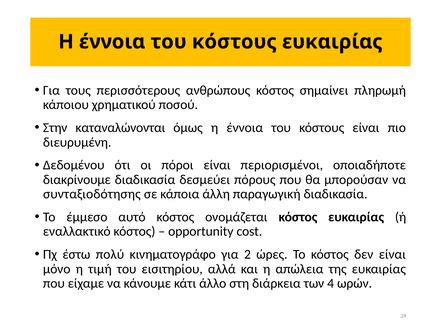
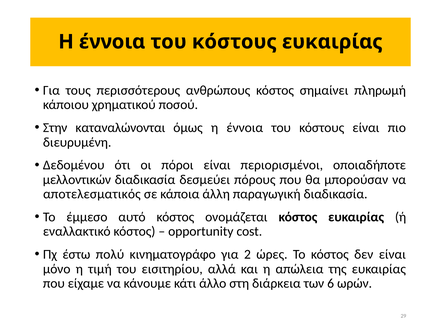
διακρίνουμε: διακρίνουμε -> μελλοντικών
συνταξιοδότησης: συνταξιοδότησης -> αποτελεσματικός
4: 4 -> 6
